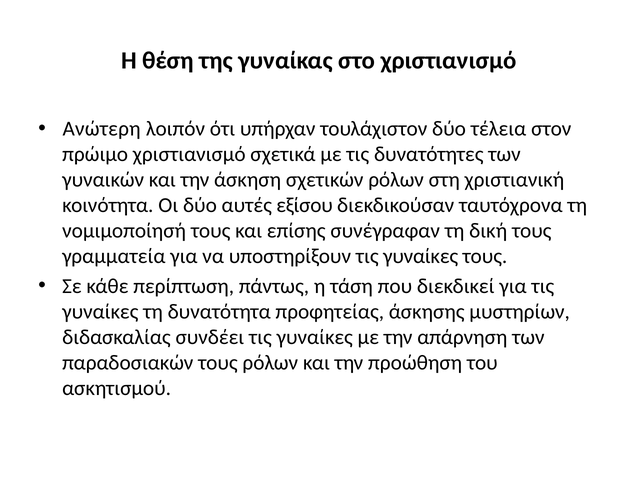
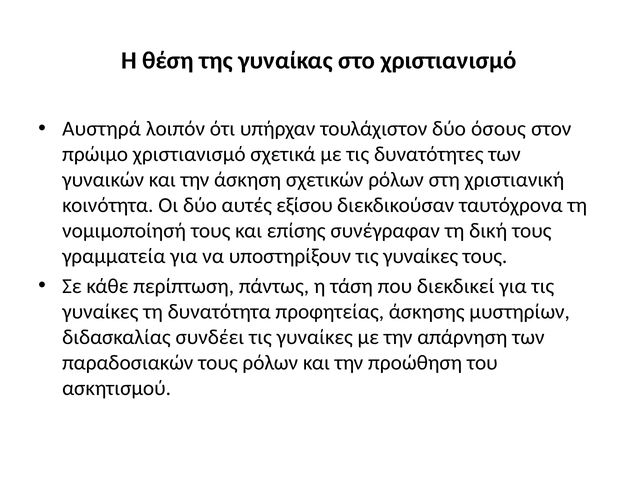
Ανώτερη: Ανώτερη -> Αυστηρά
τέλεια: τέλεια -> όσους
